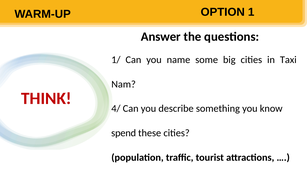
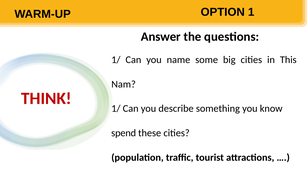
Taxi: Taxi -> This
4/ at (116, 109): 4/ -> 1/
